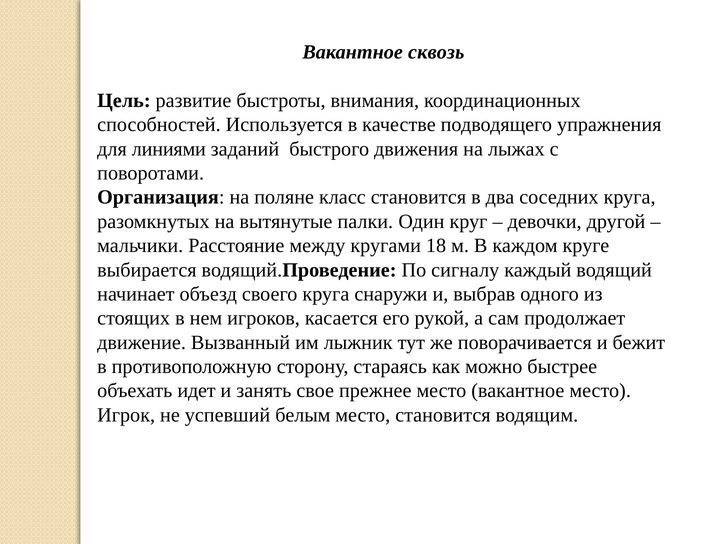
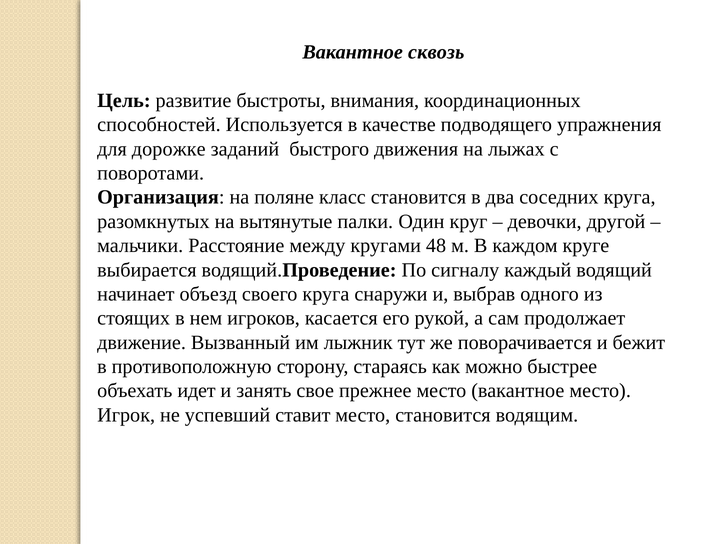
линиями: линиями -> дорожке
18: 18 -> 48
белым: белым -> ставит
